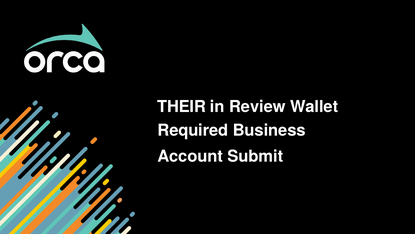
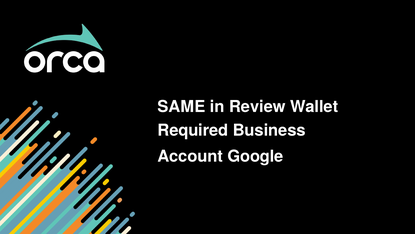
THEIR: THEIR -> SAME
Submit: Submit -> Google
